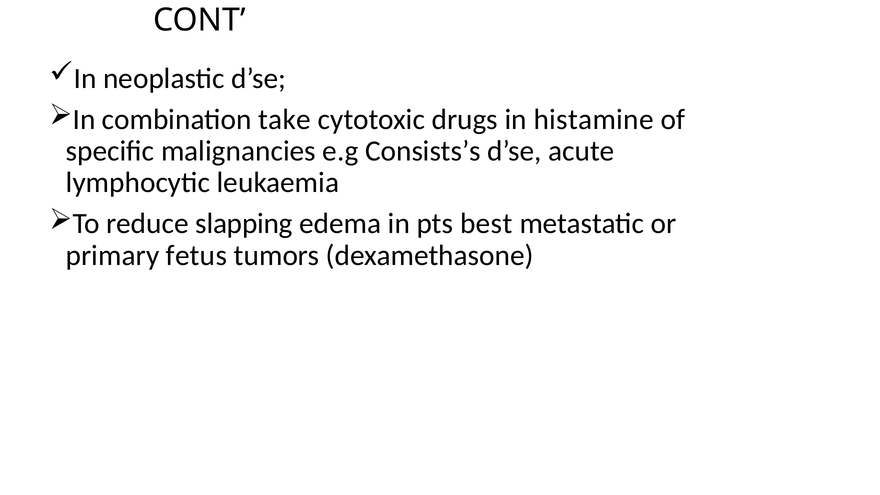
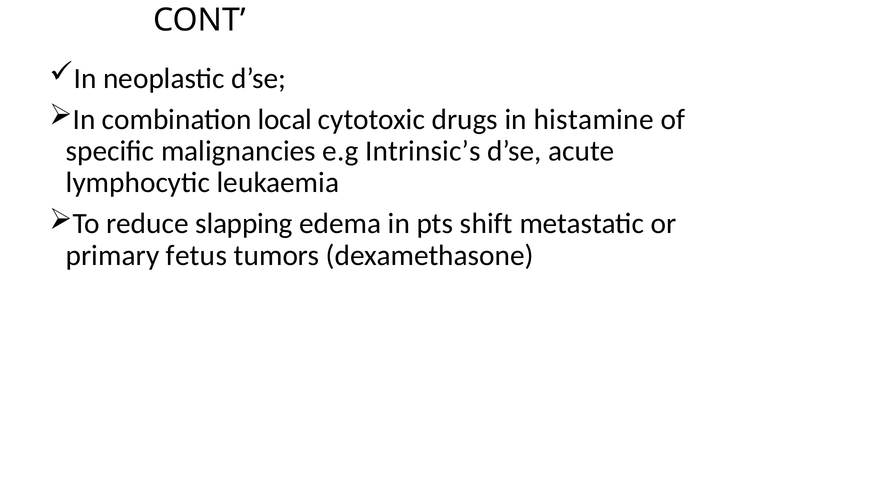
take: take -> local
Consists’s: Consists’s -> Intrinsic’s
best: best -> shift
